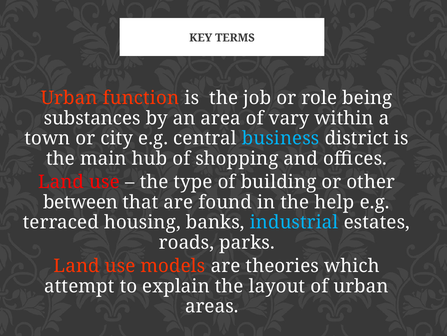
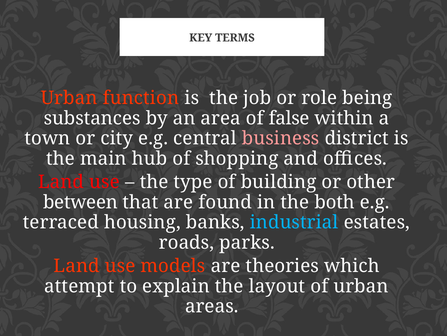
vary: vary -> false
business colour: light blue -> pink
help: help -> both
